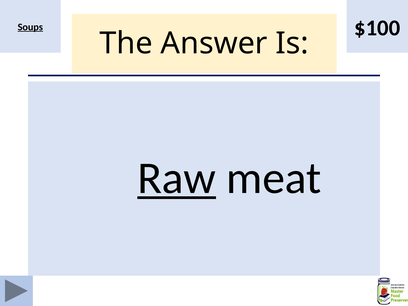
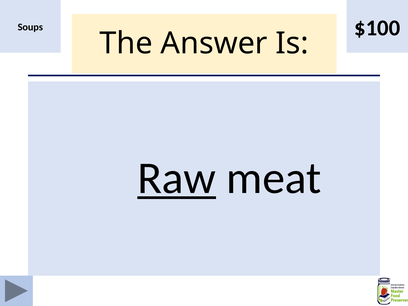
Soups underline: present -> none
